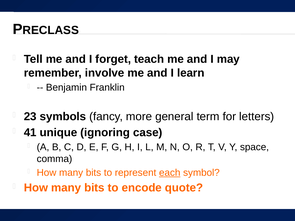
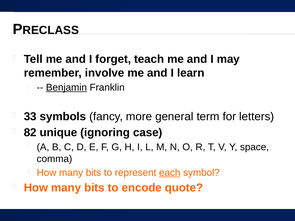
Benjamin underline: none -> present
23: 23 -> 33
41: 41 -> 82
